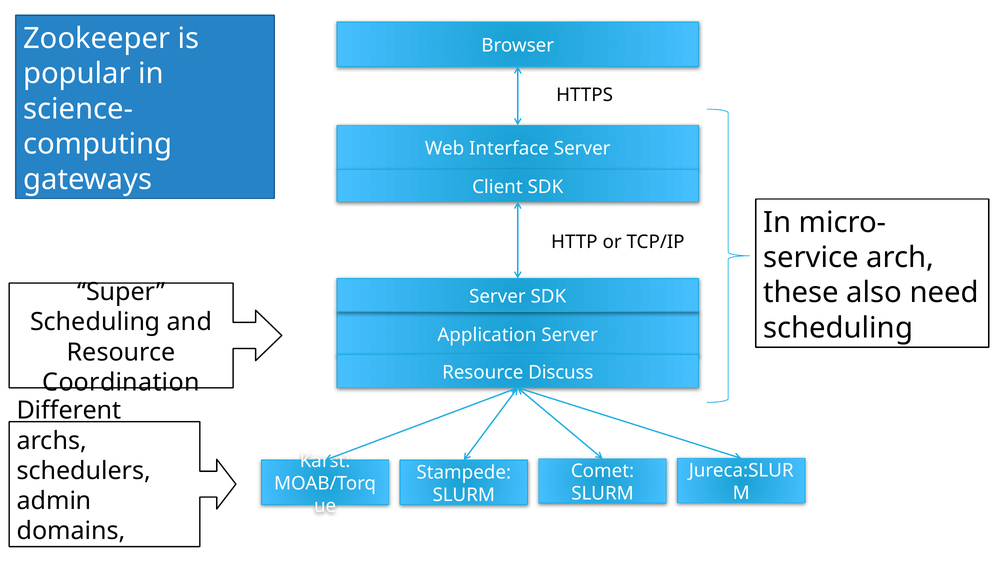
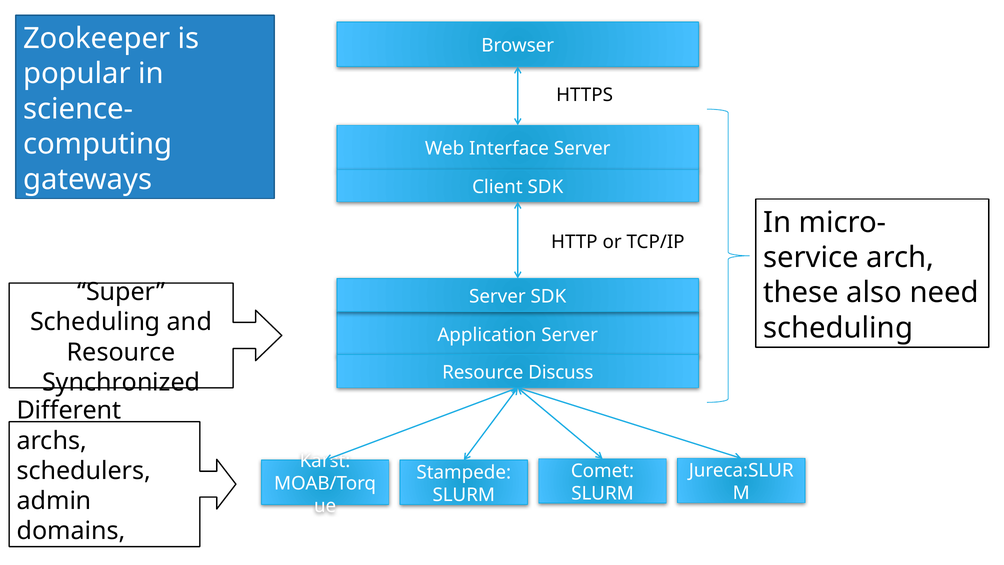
Coordination: Coordination -> Synchronized
